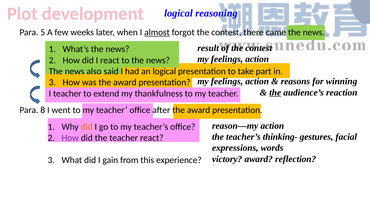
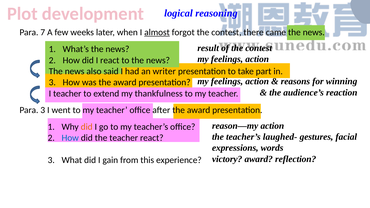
5: 5 -> 7
an logical: logical -> writer
the at (275, 93) underline: present -> none
Para 8: 8 -> 3
thinking-: thinking- -> laughed-
How at (70, 138) colour: purple -> blue
